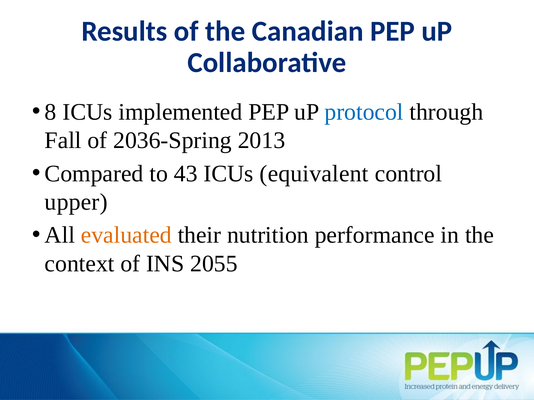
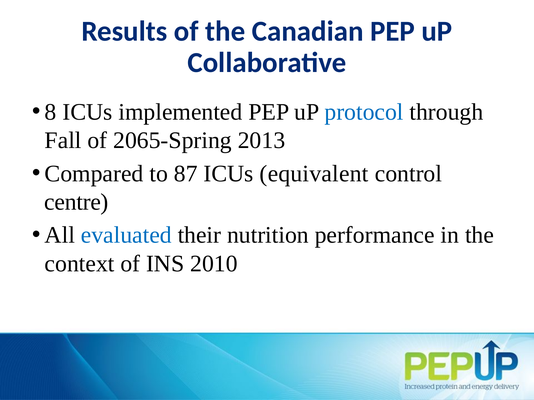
2036-Spring: 2036-Spring -> 2065-Spring
43: 43 -> 87
upper: upper -> centre
evaluated colour: orange -> blue
2055: 2055 -> 2010
